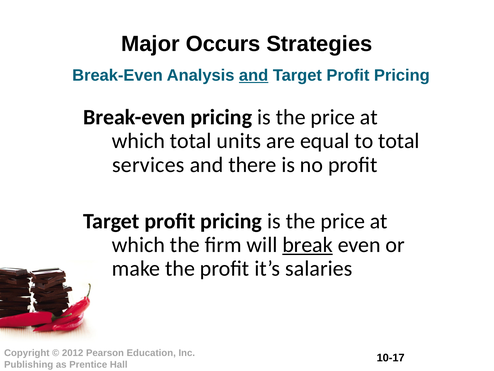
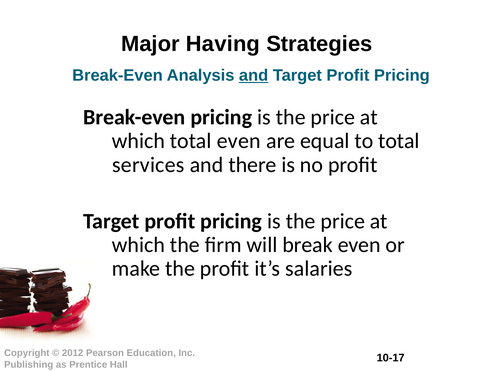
Occurs: Occurs -> Having
total units: units -> even
break underline: present -> none
